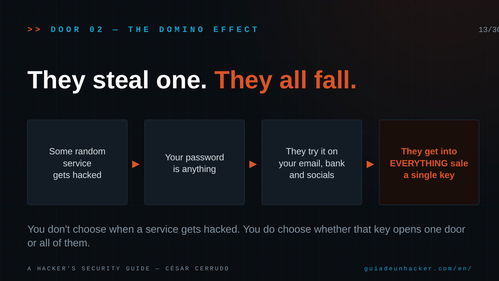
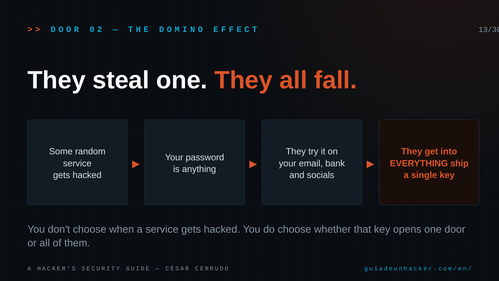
sale: sale -> ship
